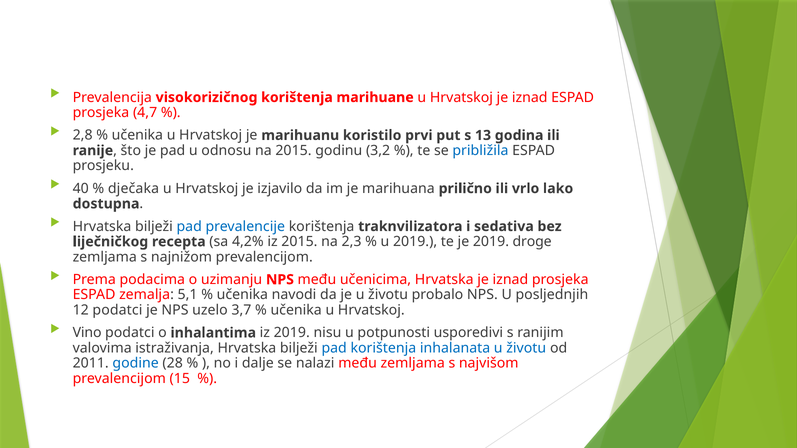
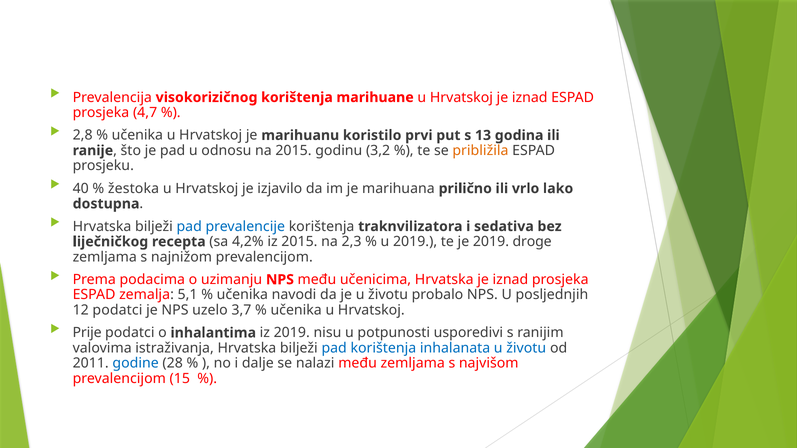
približila colour: blue -> orange
dječaka: dječaka -> žestoka
Vino: Vino -> Prije
